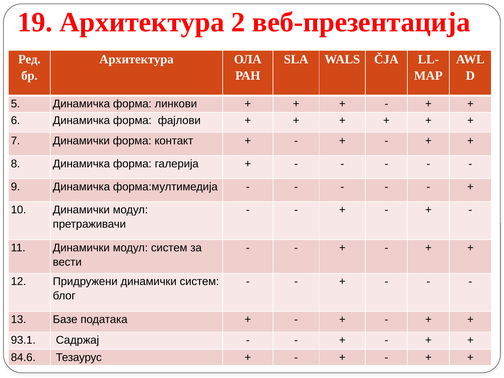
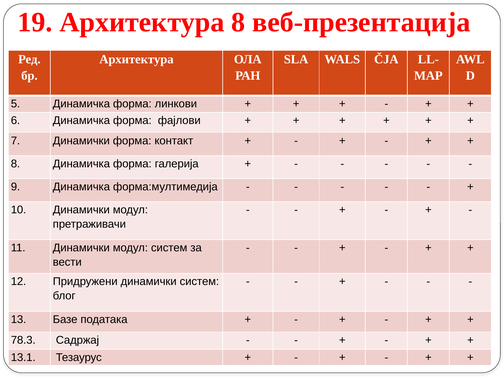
Архитектура 2: 2 -> 8
93.1: 93.1 -> 78.3
84.6: 84.6 -> 13.1
